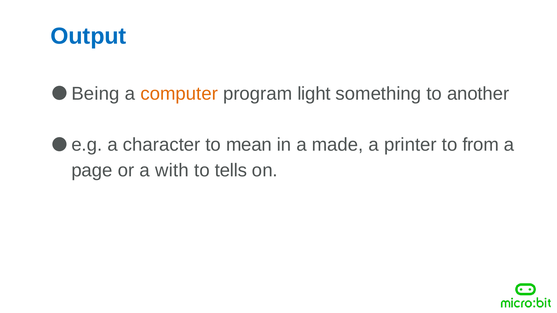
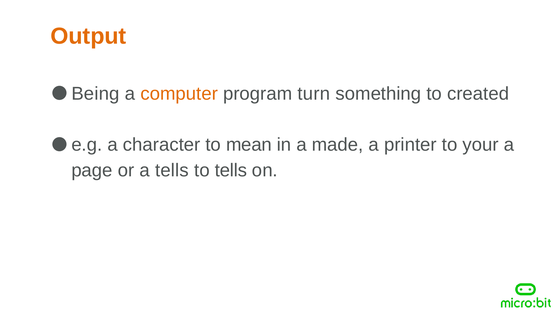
Output colour: blue -> orange
light: light -> turn
another: another -> created
from: from -> your
a with: with -> tells
